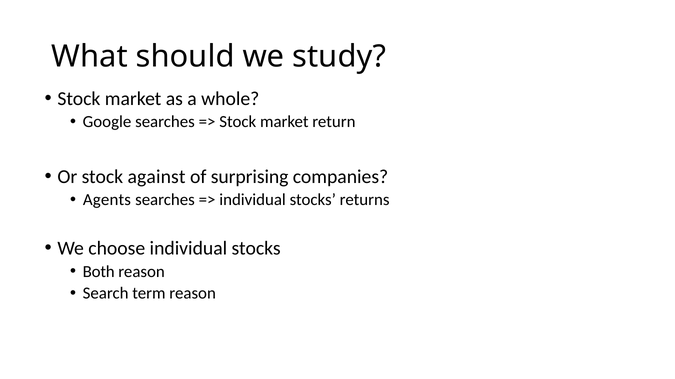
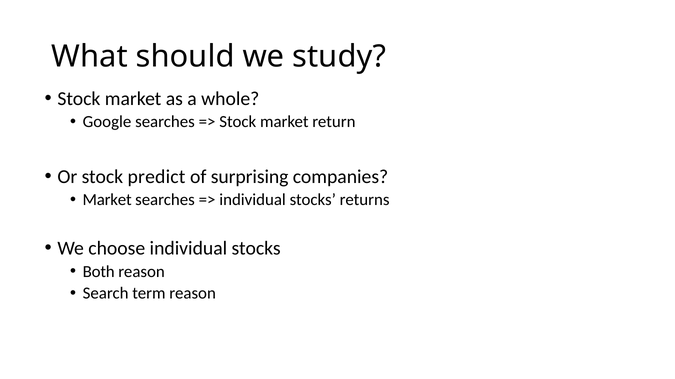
against: against -> predict
Agents at (107, 200): Agents -> Market
